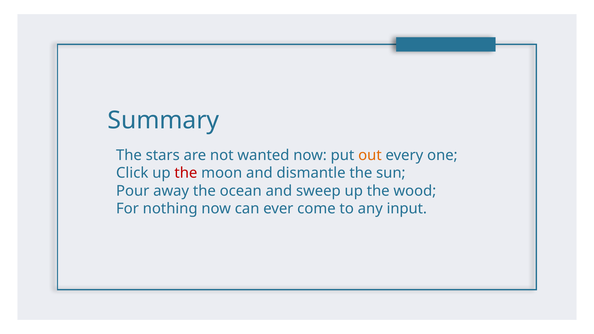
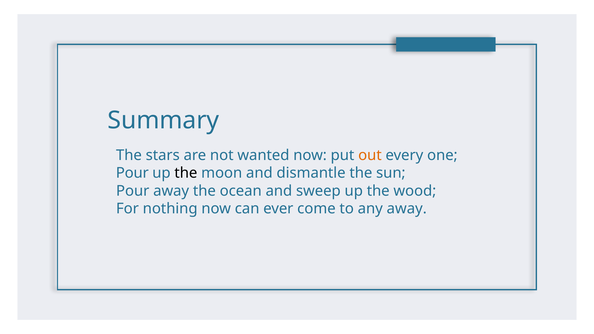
Click at (132, 173): Click -> Pour
the at (186, 173) colour: red -> black
any input: input -> away
